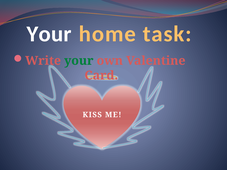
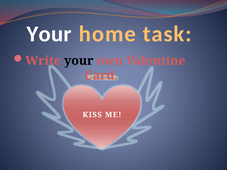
your at (79, 61) colour: green -> black
